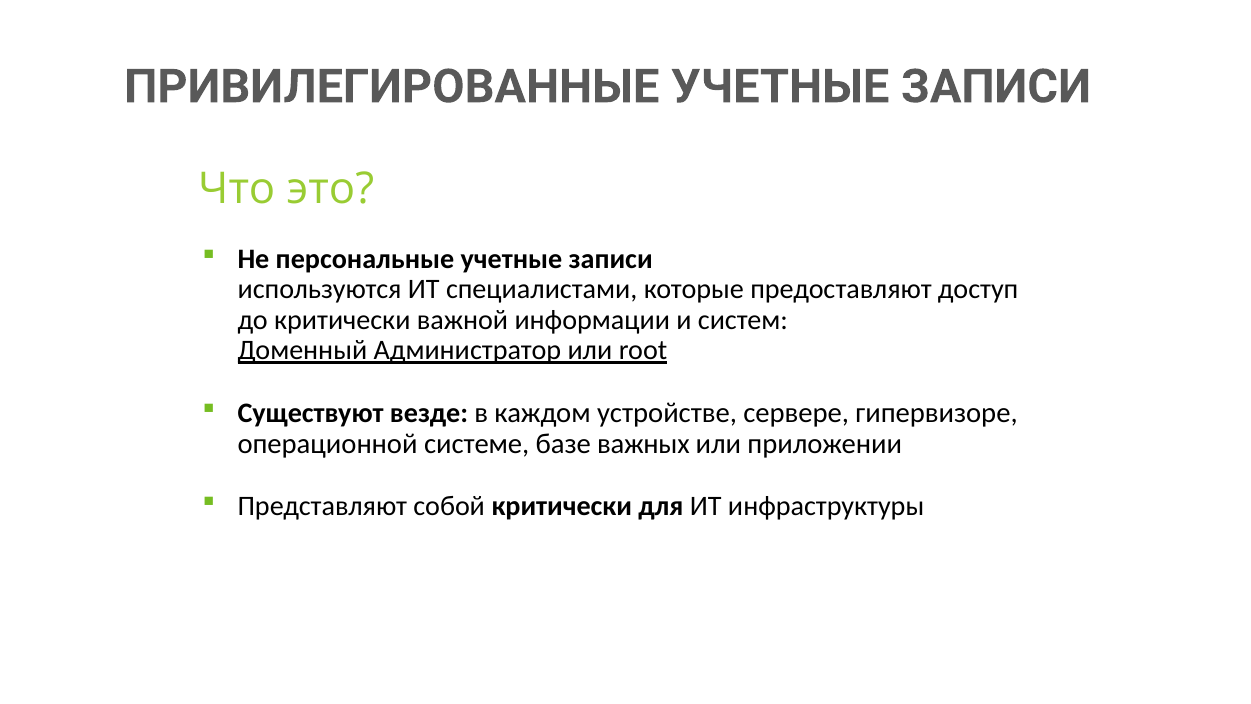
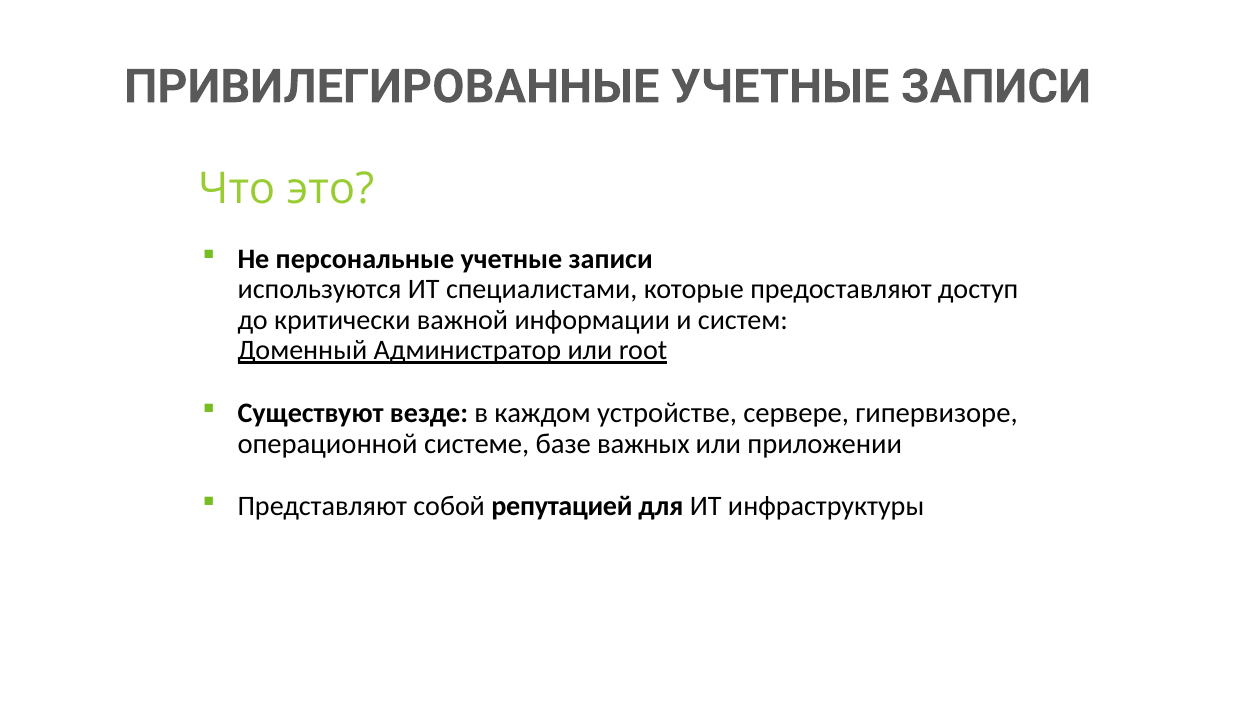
собой критически: критически -> репутацией
